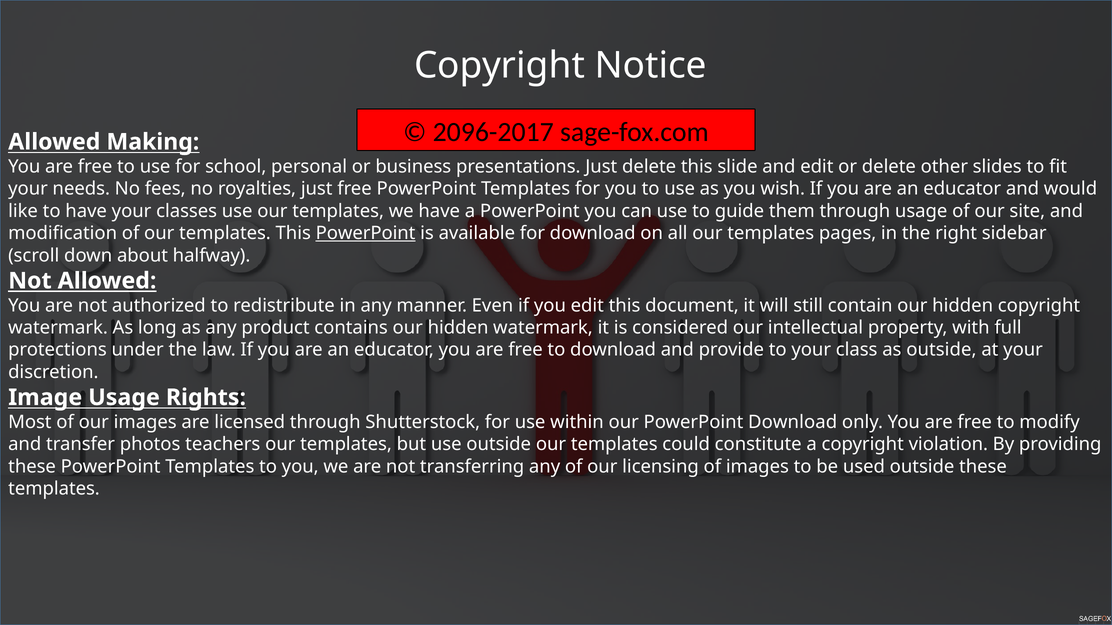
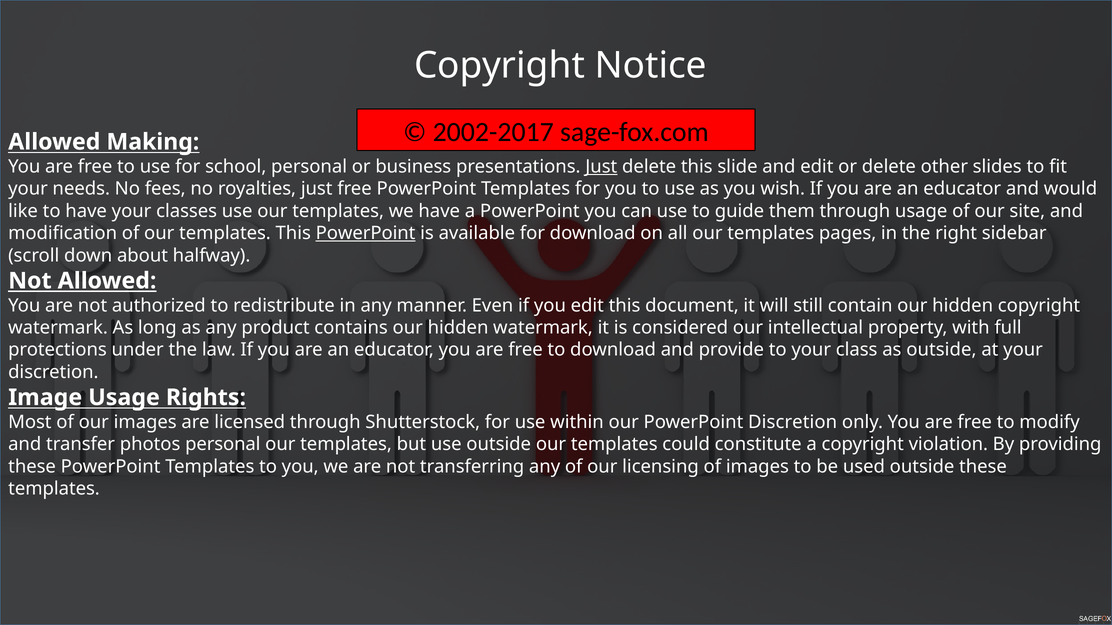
2096-2017: 2096-2017 -> 2002-2017
Just at (601, 167) underline: none -> present
PowerPoint Download: Download -> Discretion
photos teachers: teachers -> personal
